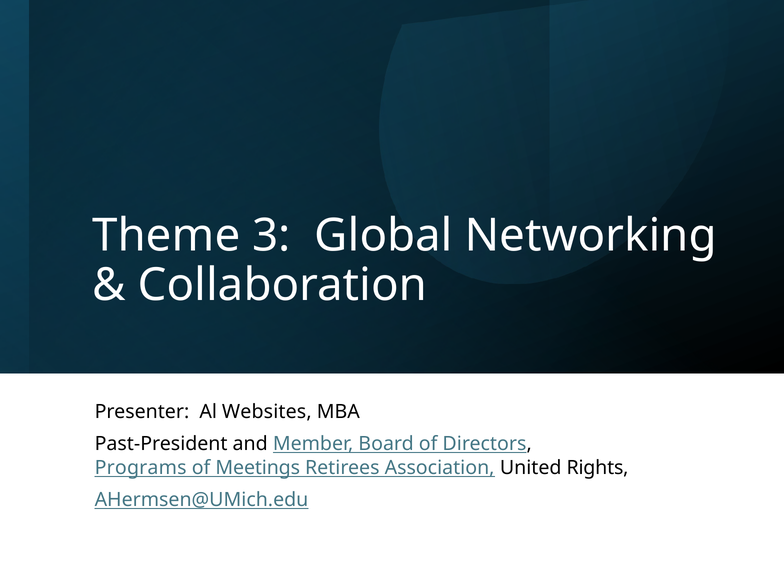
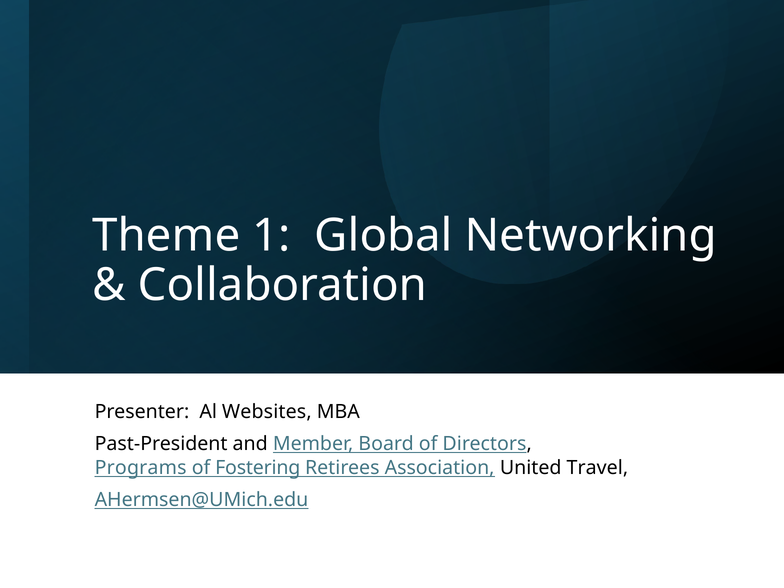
3: 3 -> 1
Meetings: Meetings -> Fostering
Rights: Rights -> Travel
